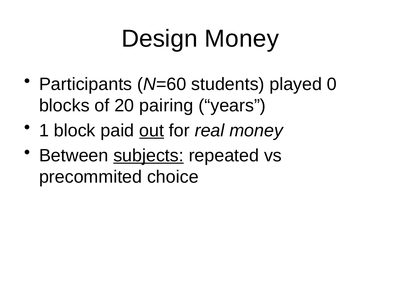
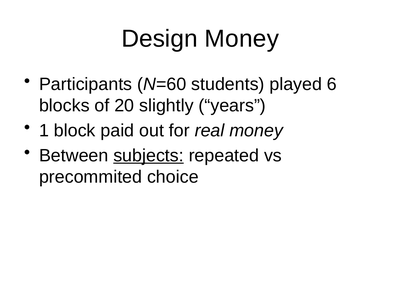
0: 0 -> 6
pairing: pairing -> slightly
out underline: present -> none
